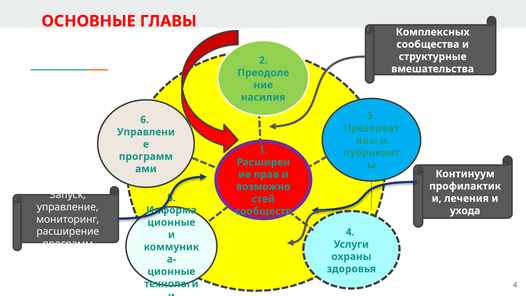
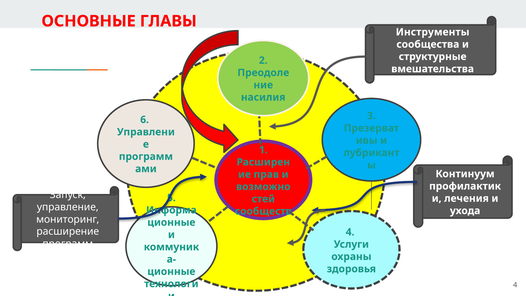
Комплексных: Комплексных -> Инструменты
